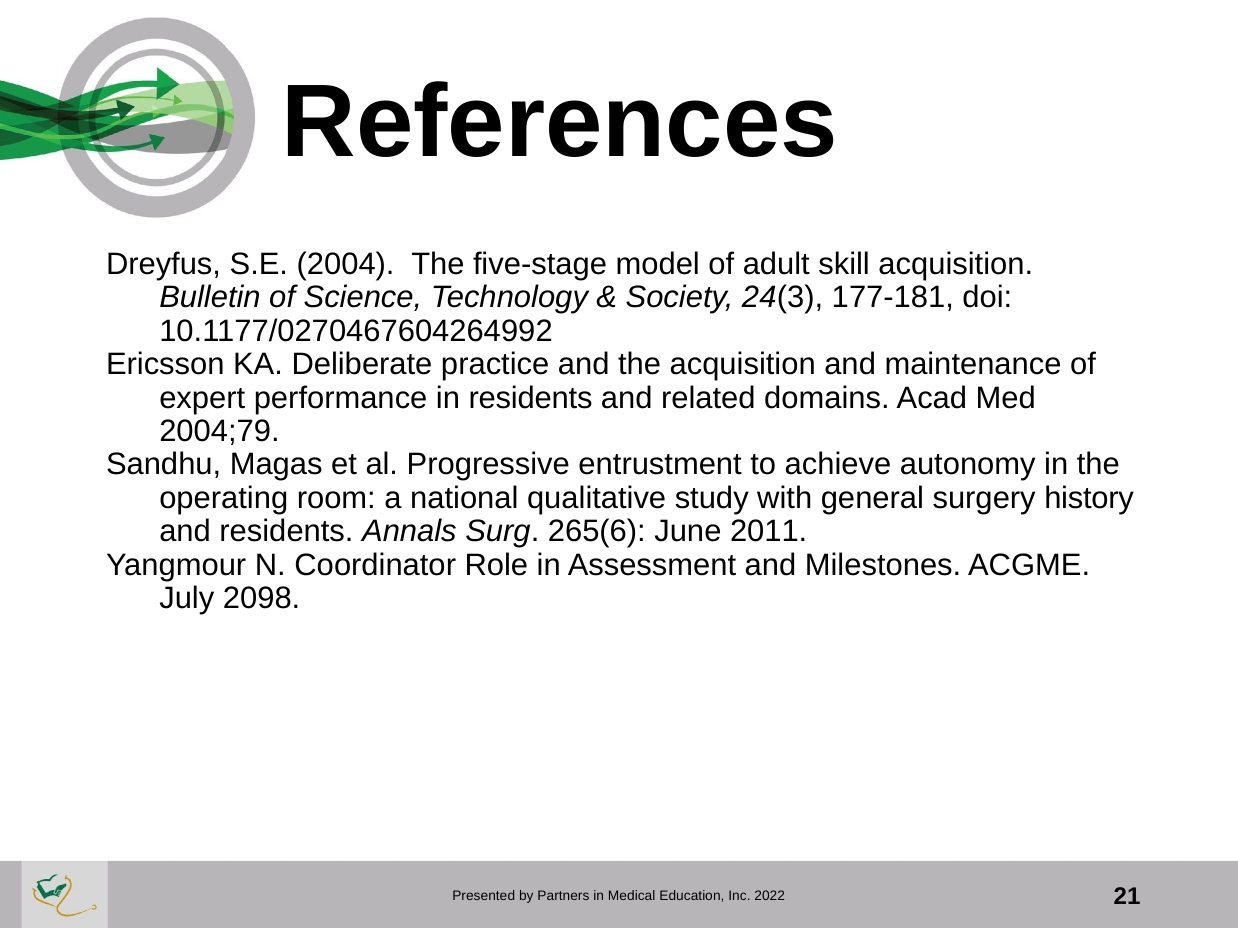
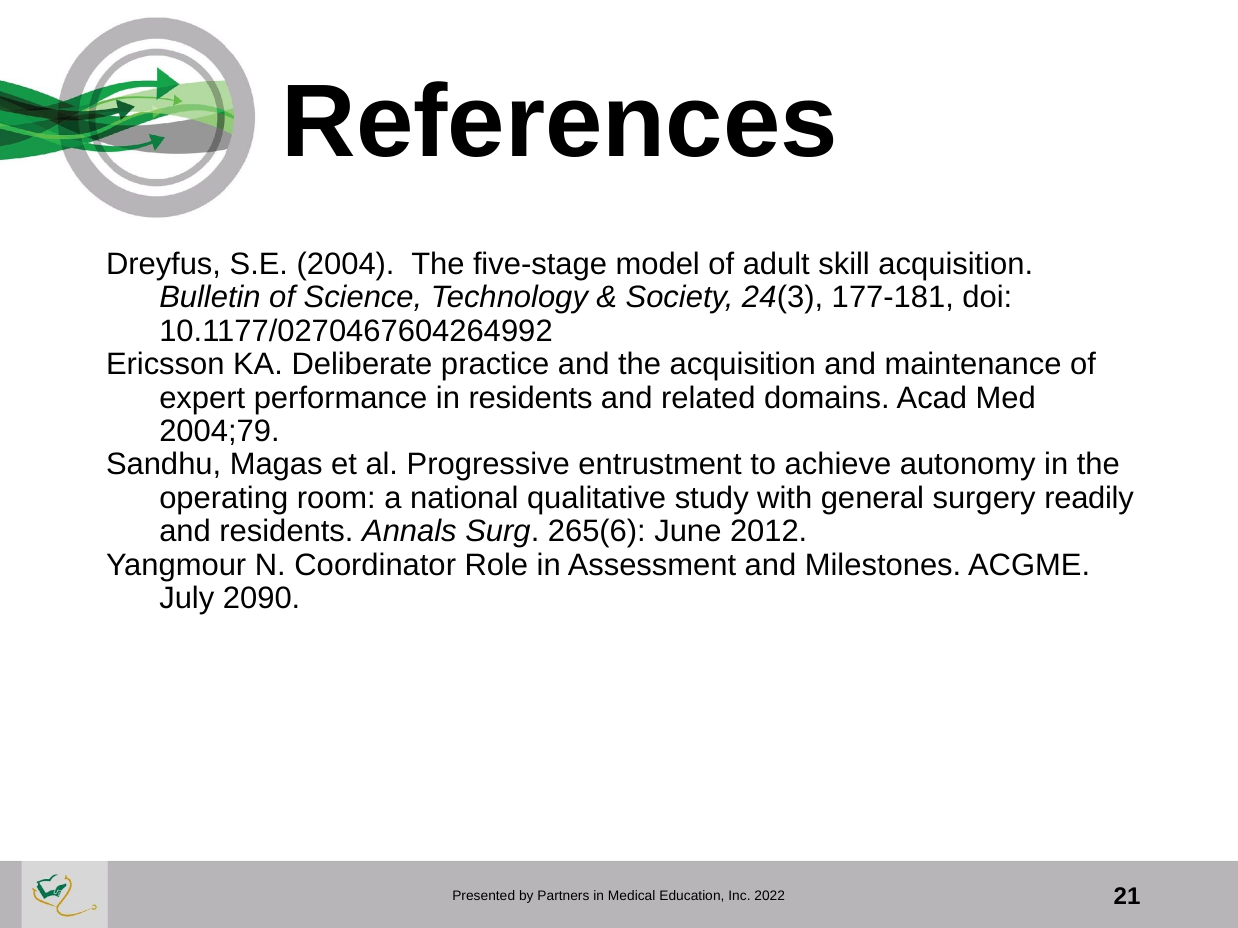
history: history -> readily
2011: 2011 -> 2012
2098: 2098 -> 2090
